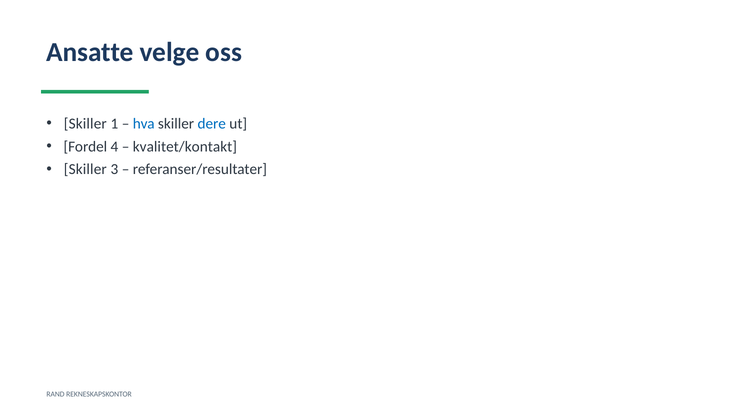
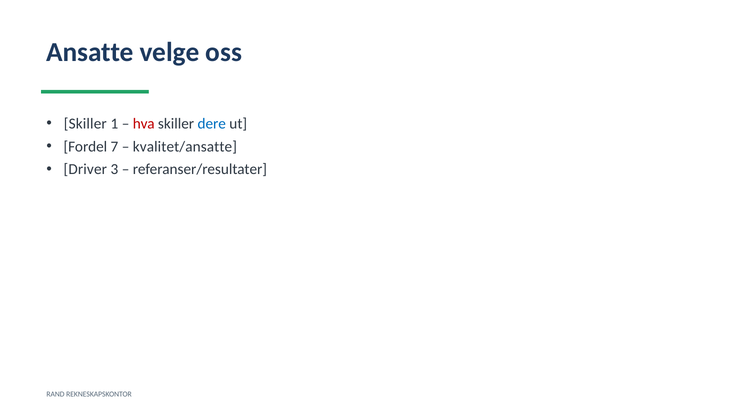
hva colour: blue -> red
4: 4 -> 7
kvalitet/kontakt: kvalitet/kontakt -> kvalitet/ansatte
Skiller at (85, 169): Skiller -> Driver
